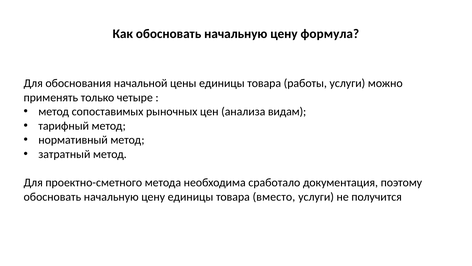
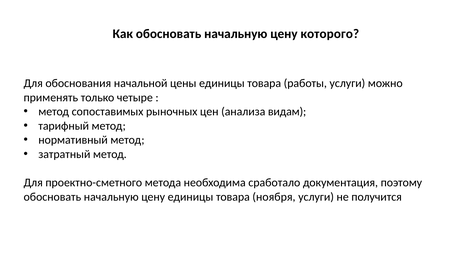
формула: формула -> которого
вместо: вместо -> ноября
